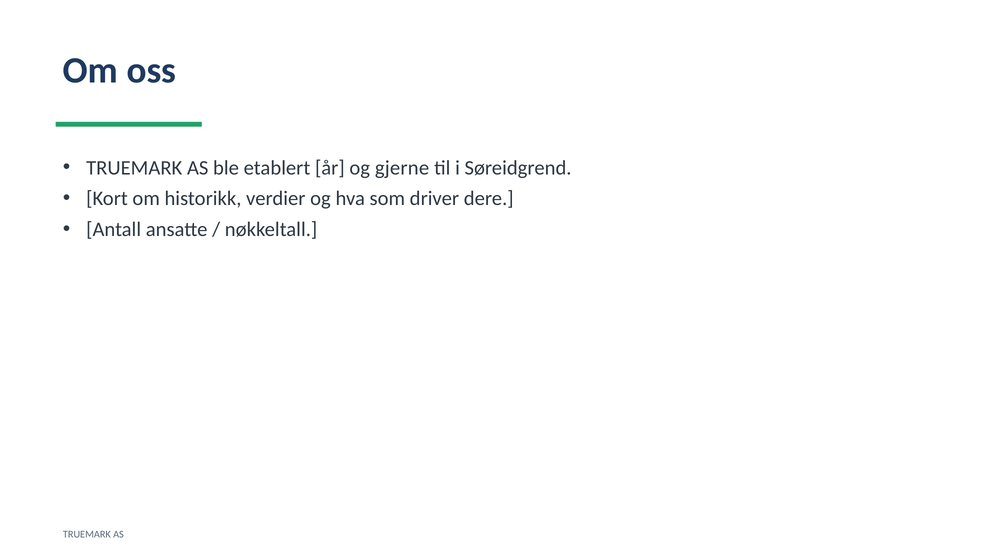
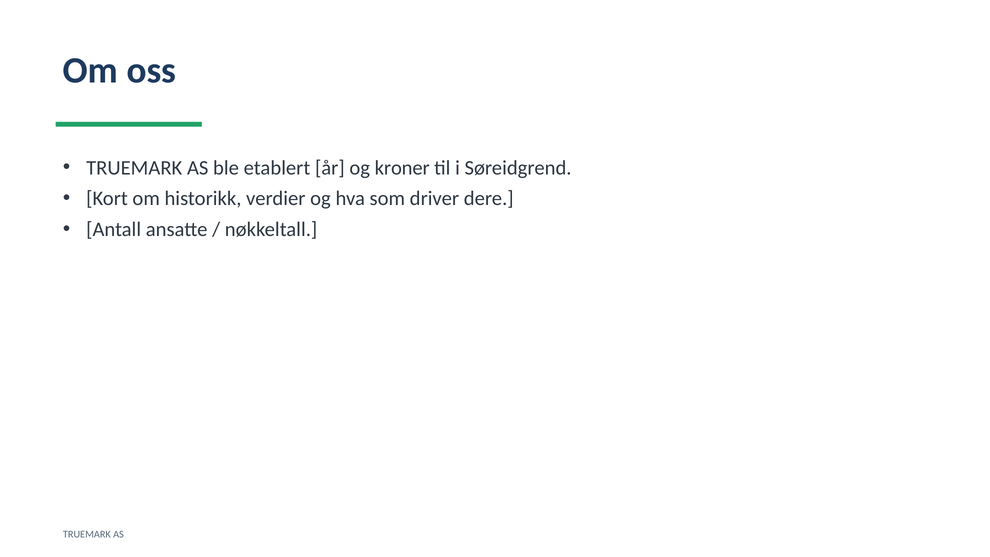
gjerne: gjerne -> kroner
